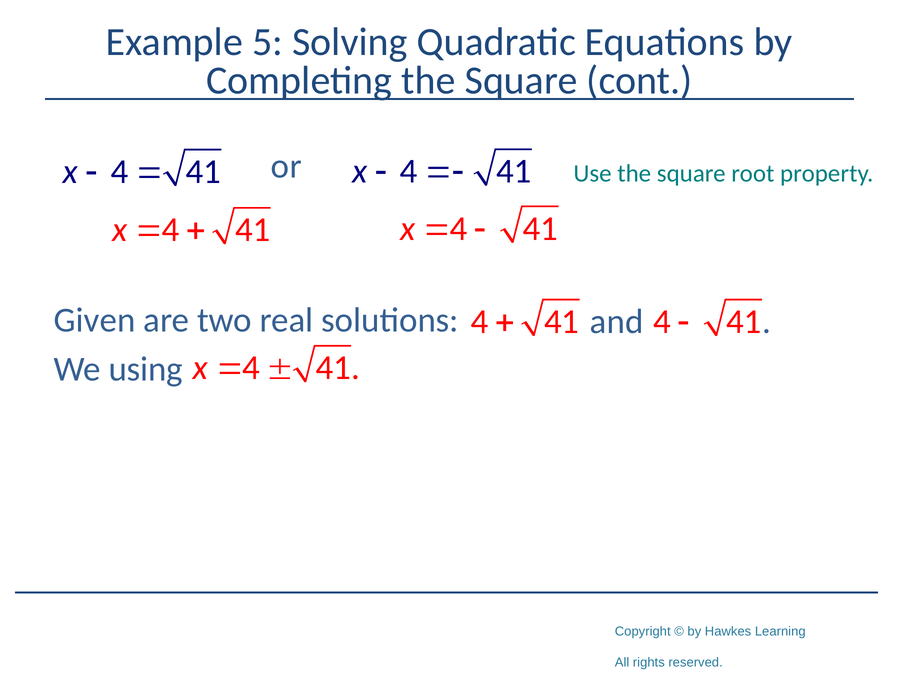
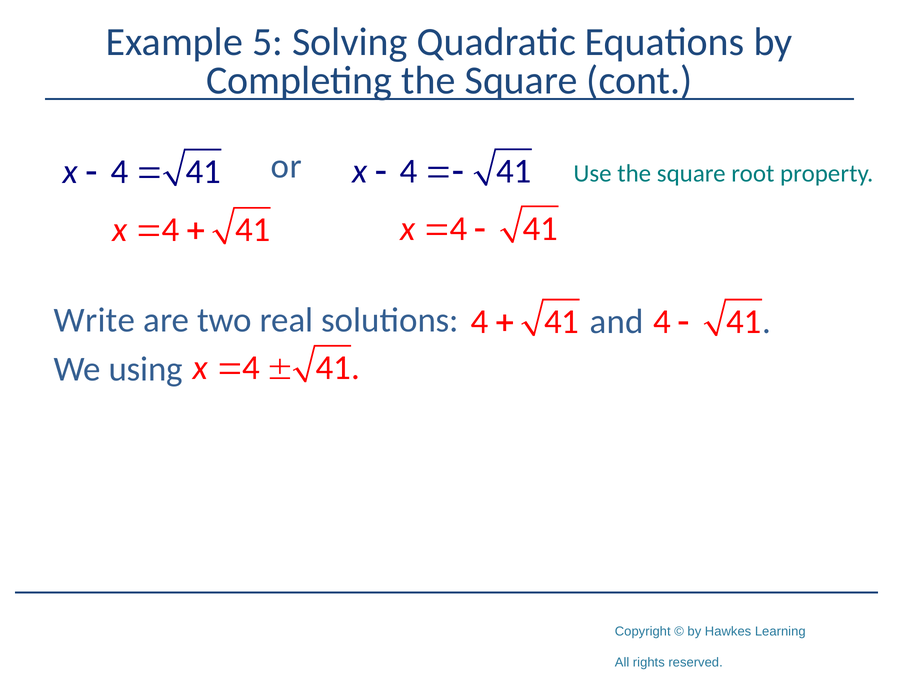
Given: Given -> Write
